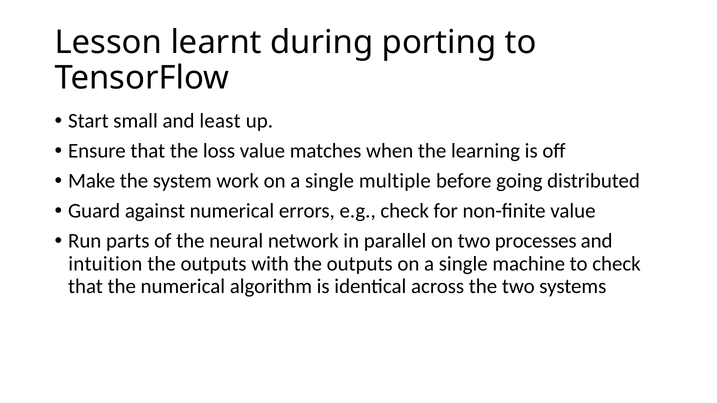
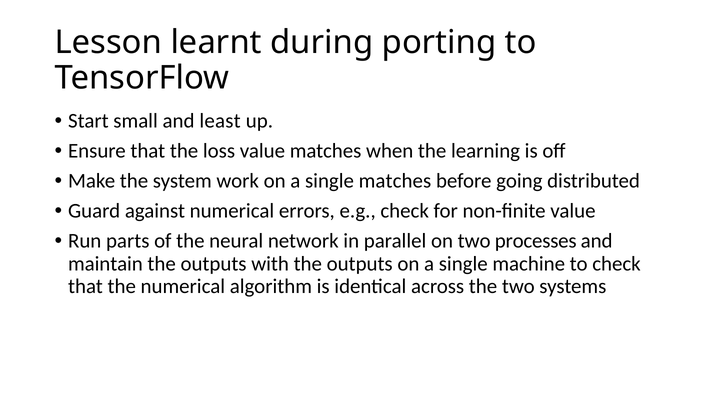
single multiple: multiple -> matches
intuition: intuition -> maintain
